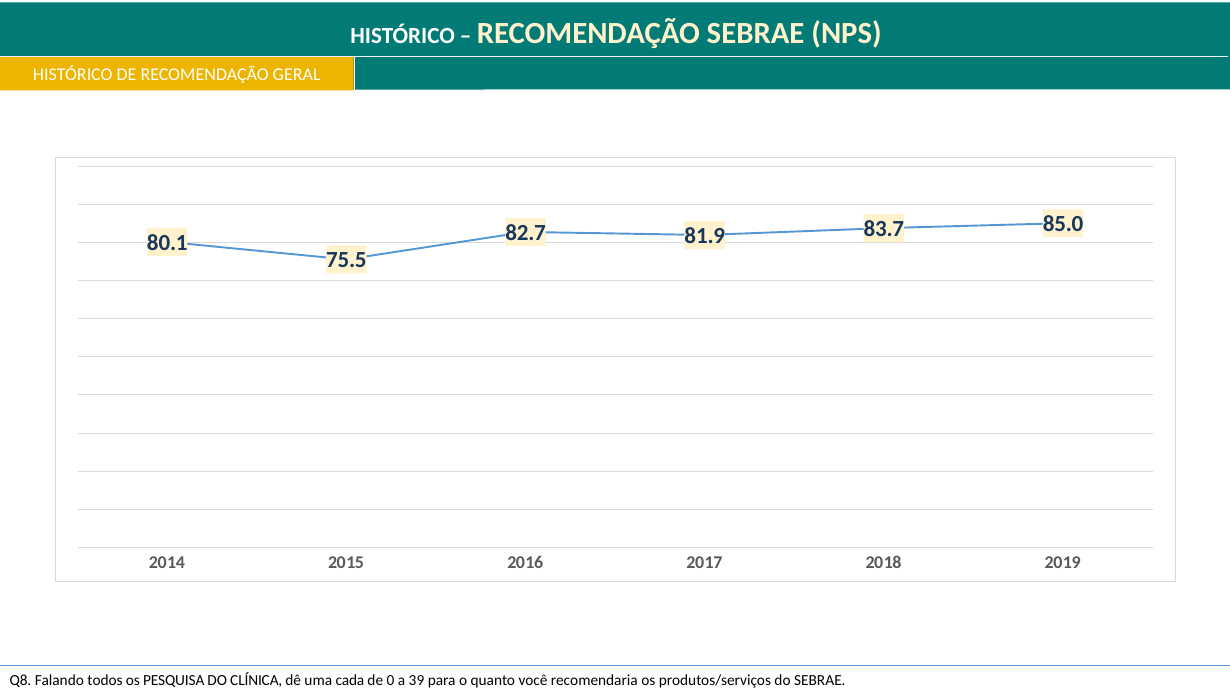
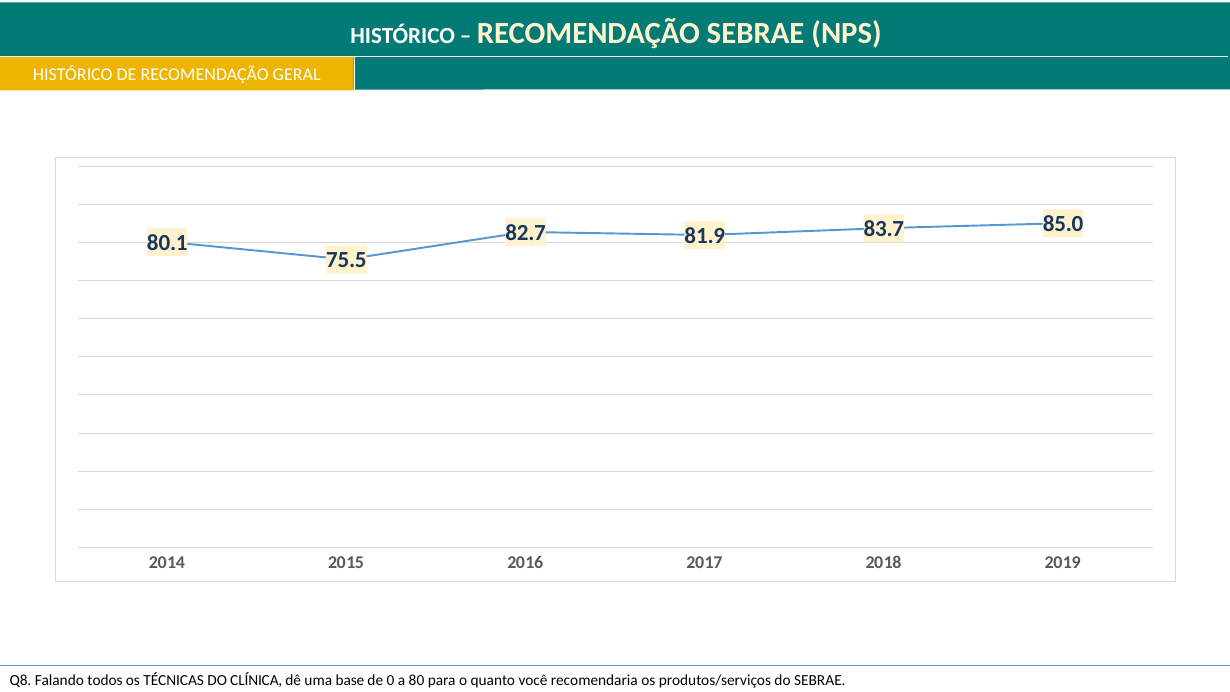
PESQUISA: PESQUISA -> TÉCNICAS
cada: cada -> base
39: 39 -> 80
